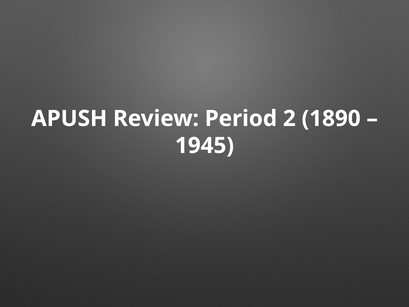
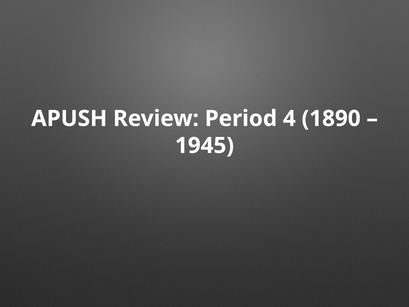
2: 2 -> 4
